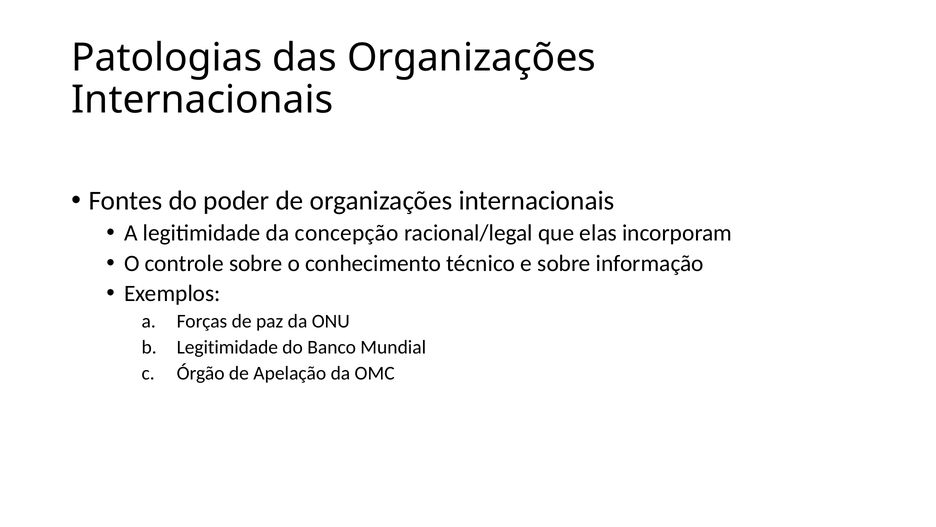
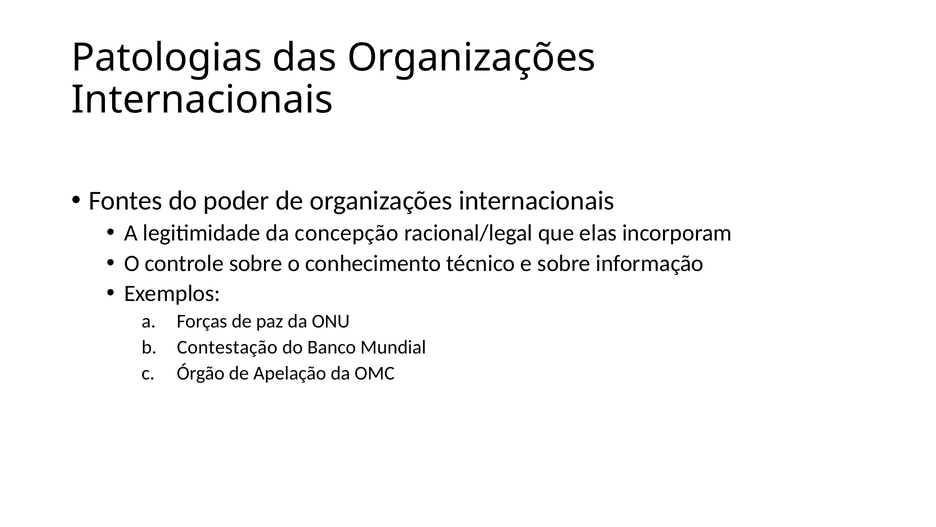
Legitimidade at (227, 347): Legitimidade -> Contestação
